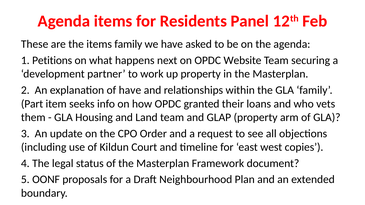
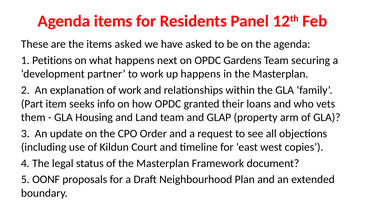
items family: family -> asked
Website: Website -> Gardens
up property: property -> happens
of have: have -> work
